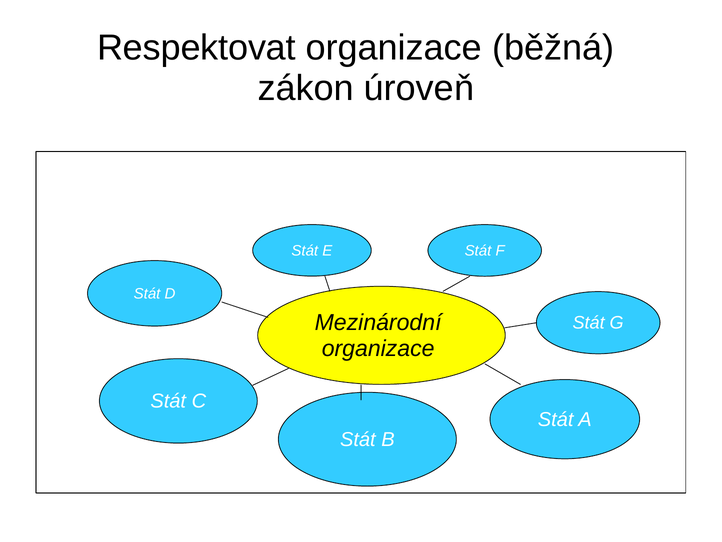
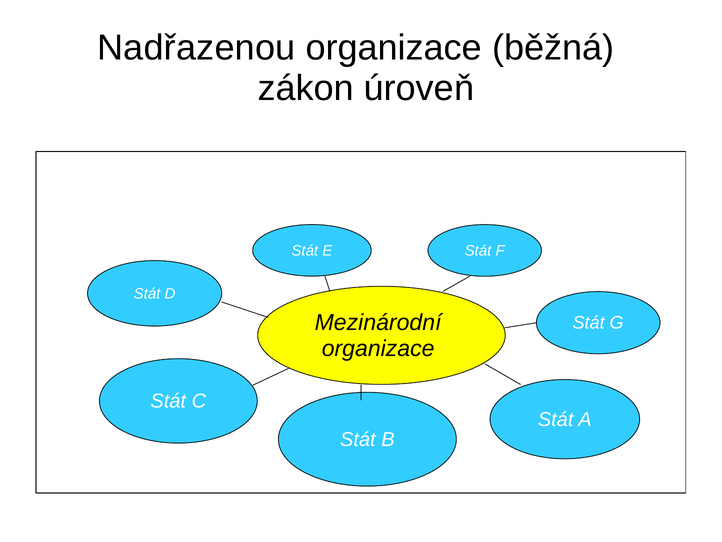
Respektovat: Respektovat -> Nadřazenou
